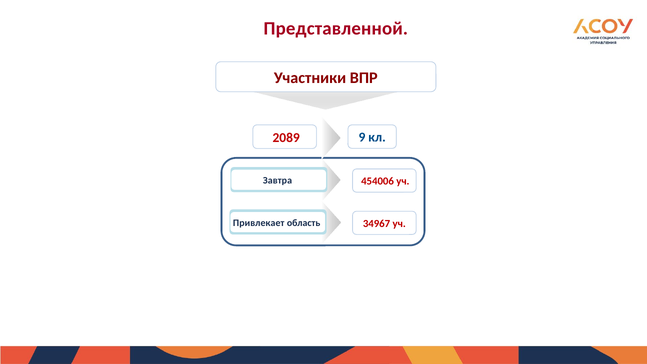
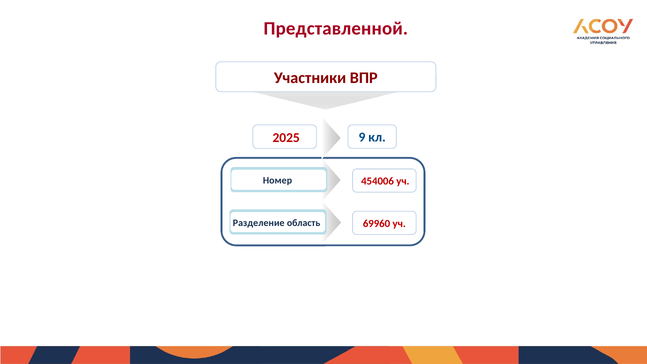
2089: 2089 -> 2025
Завтра: Завтра -> Номер
Привлекает: Привлекает -> Разделение
34967: 34967 -> 69960
